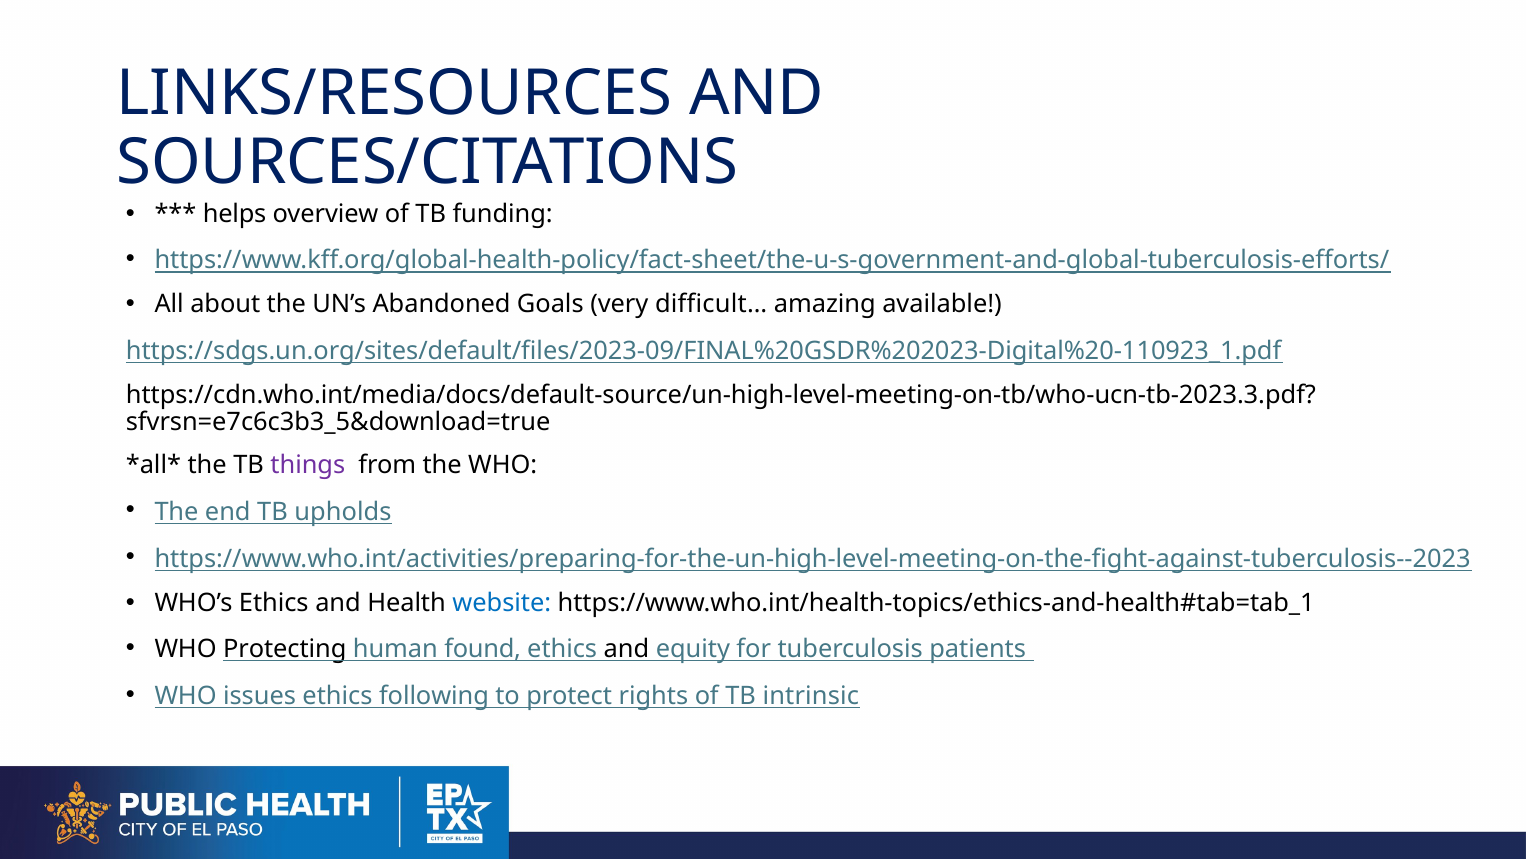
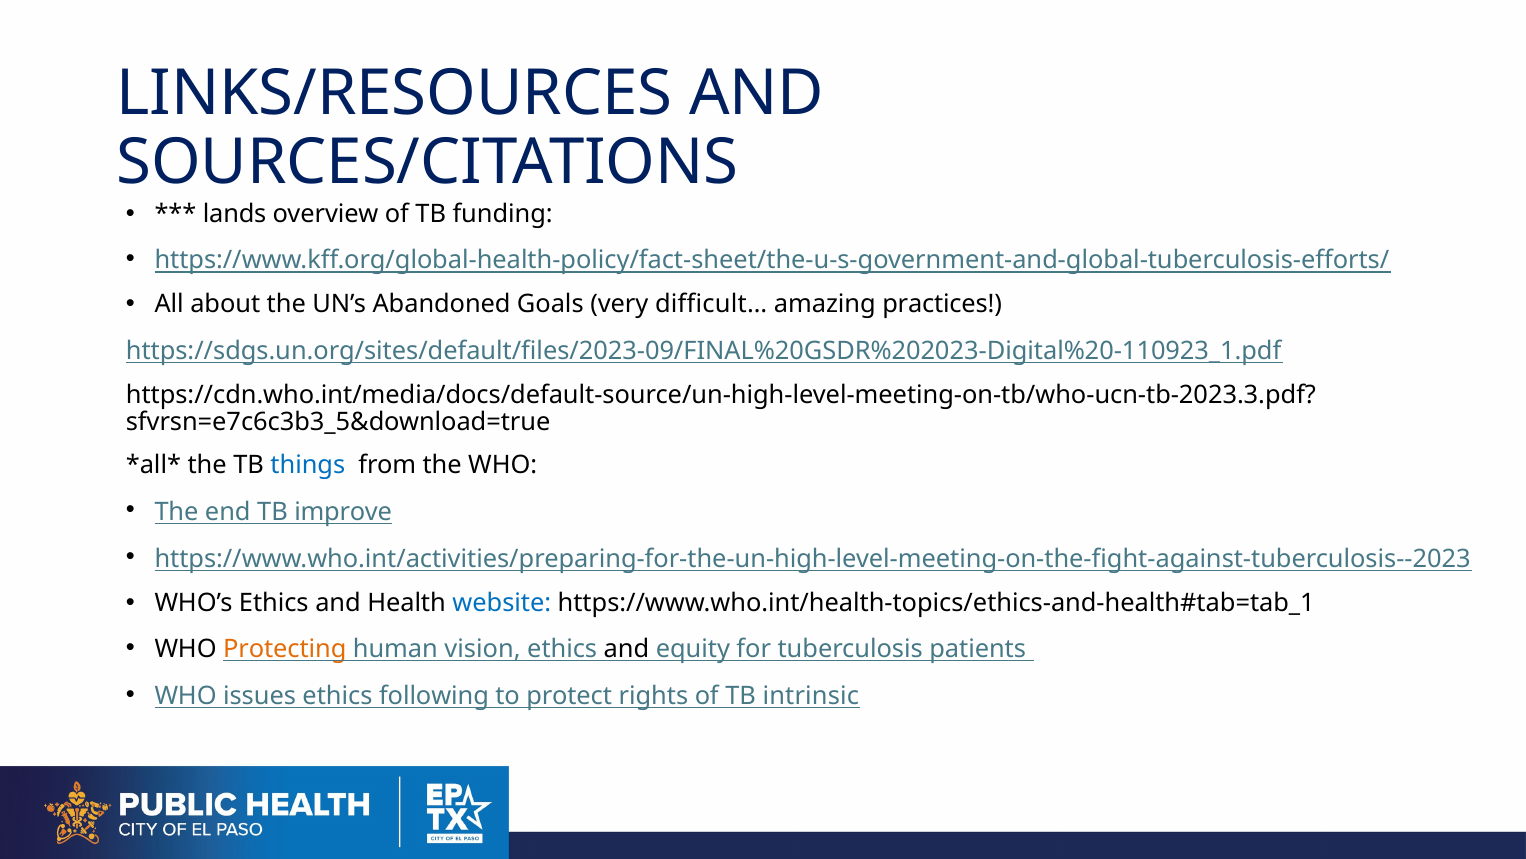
helps: helps -> lands
available: available -> practices
things colour: purple -> blue
upholds: upholds -> improve
Protecting colour: black -> orange
found: found -> vision
